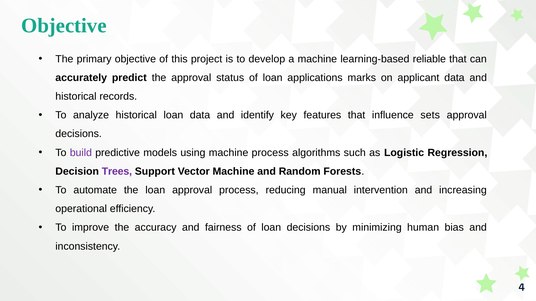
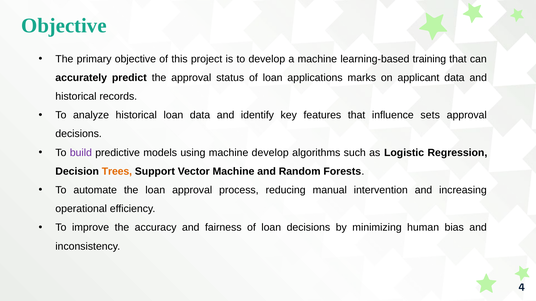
reliable: reliable -> training
machine process: process -> develop
Trees colour: purple -> orange
